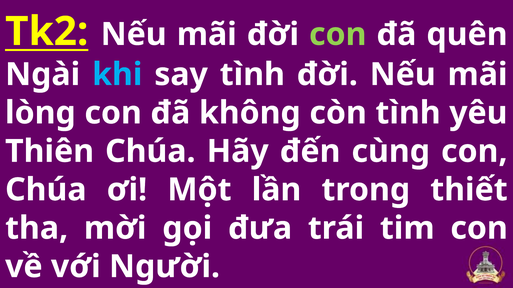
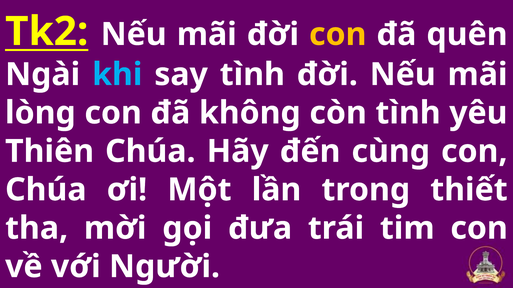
con at (338, 34) colour: light green -> yellow
